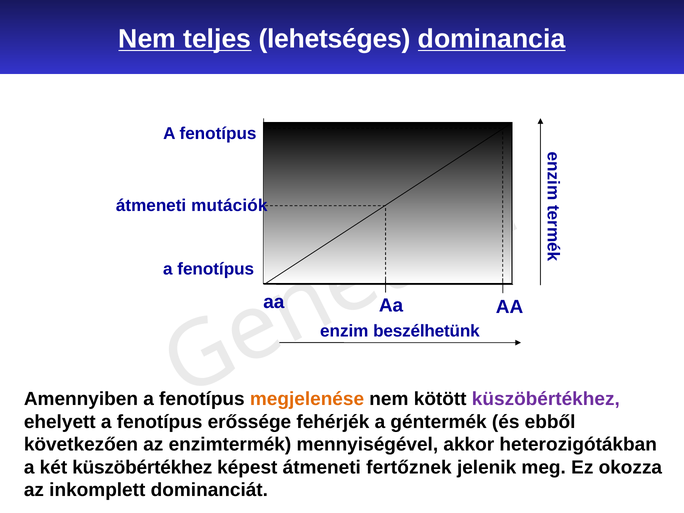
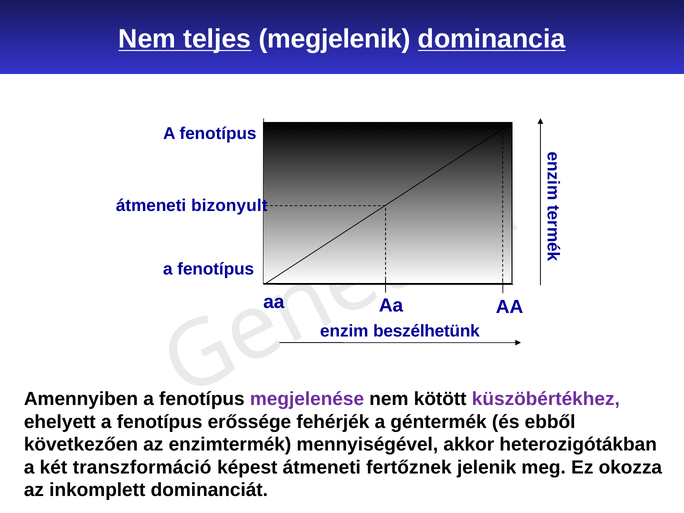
lehetséges: lehetséges -> megjelenik
mutációk: mutációk -> bizonyult
megjelenése colour: orange -> purple
két küszöbértékhez: küszöbértékhez -> transzformáció
